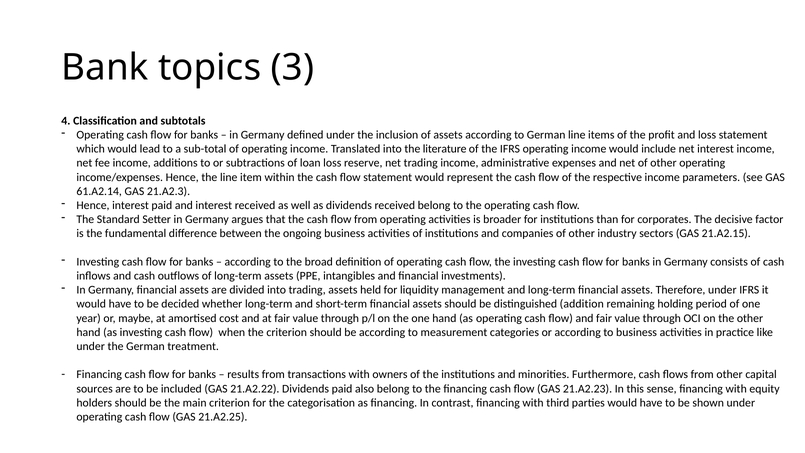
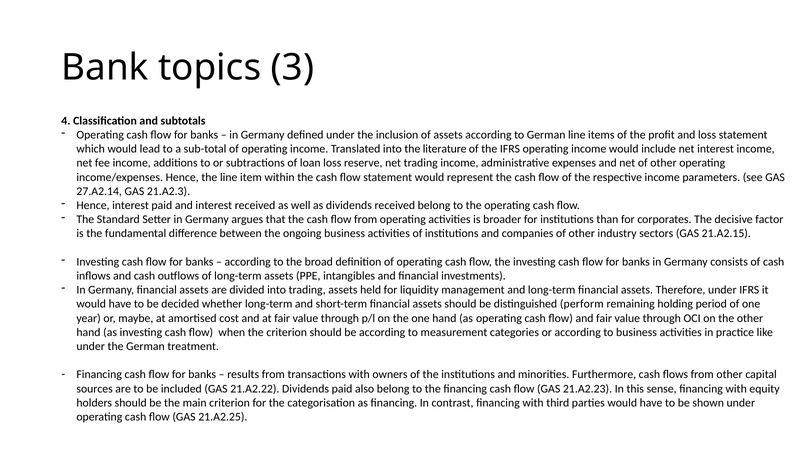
61.A2.14: 61.A2.14 -> 27.A2.14
addition: addition -> perform
